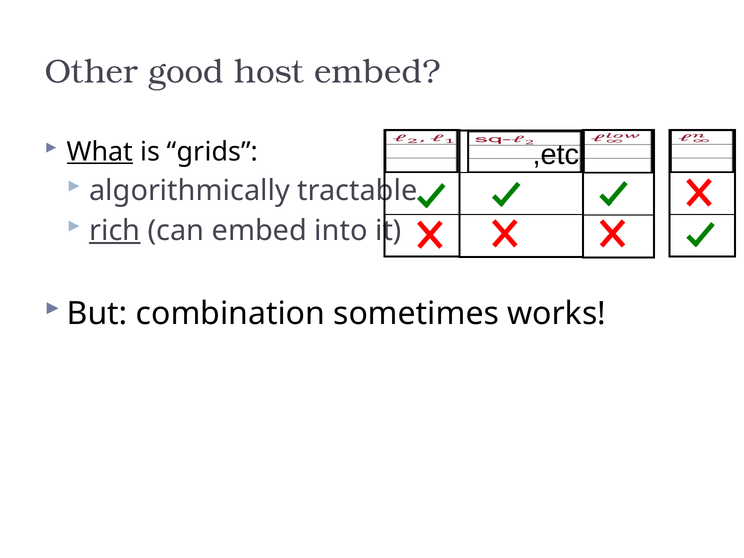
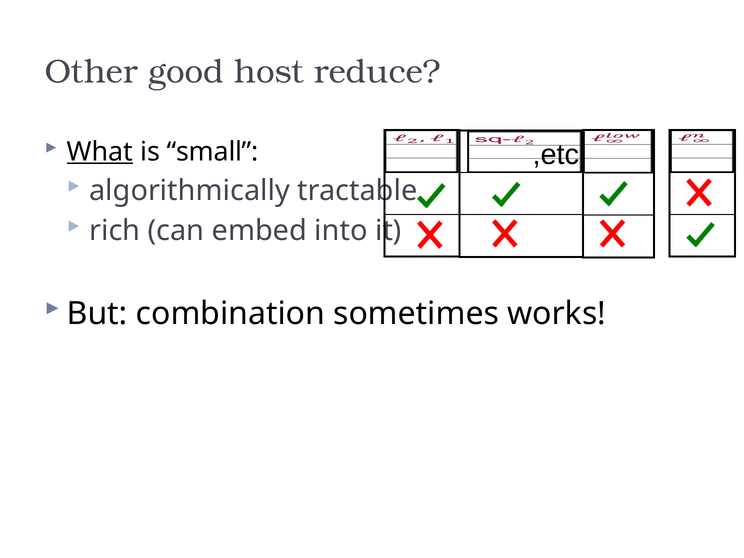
host embed: embed -> reduce
grids: grids -> small
rich underline: present -> none
